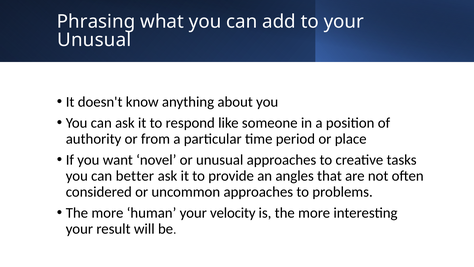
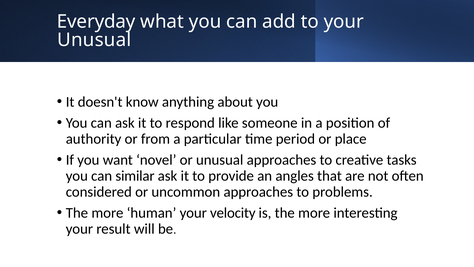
Phrasing: Phrasing -> Everyday
better: better -> similar
